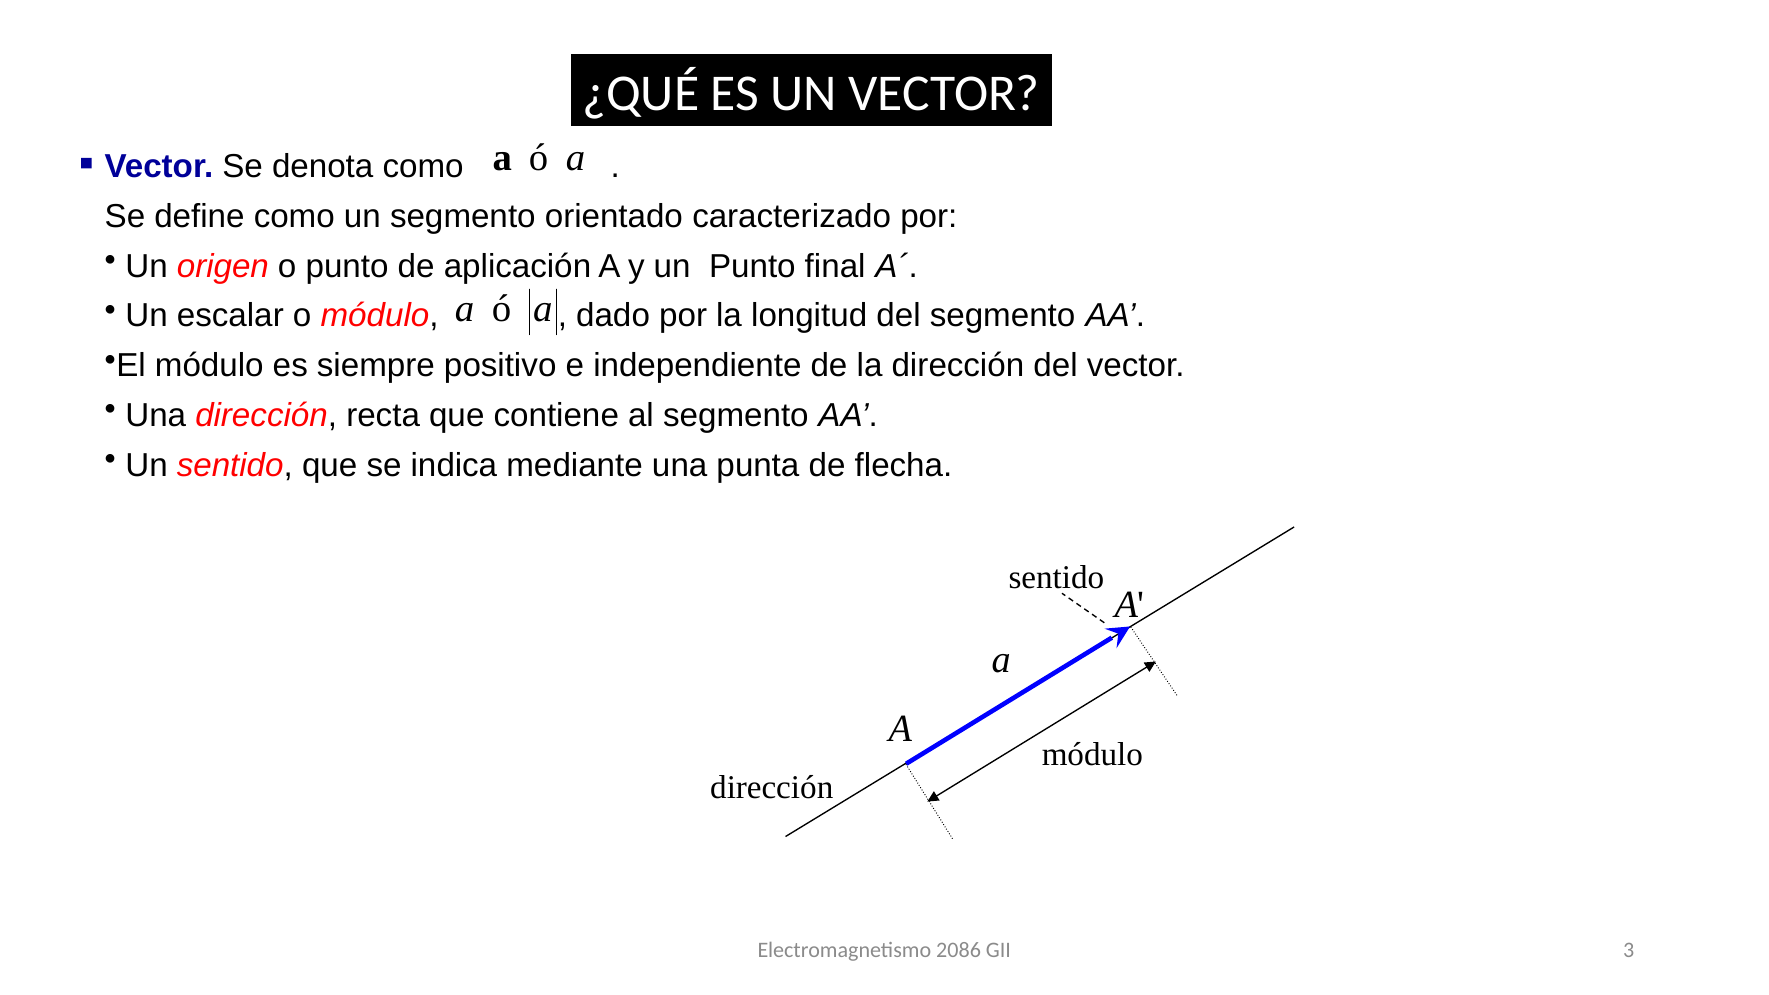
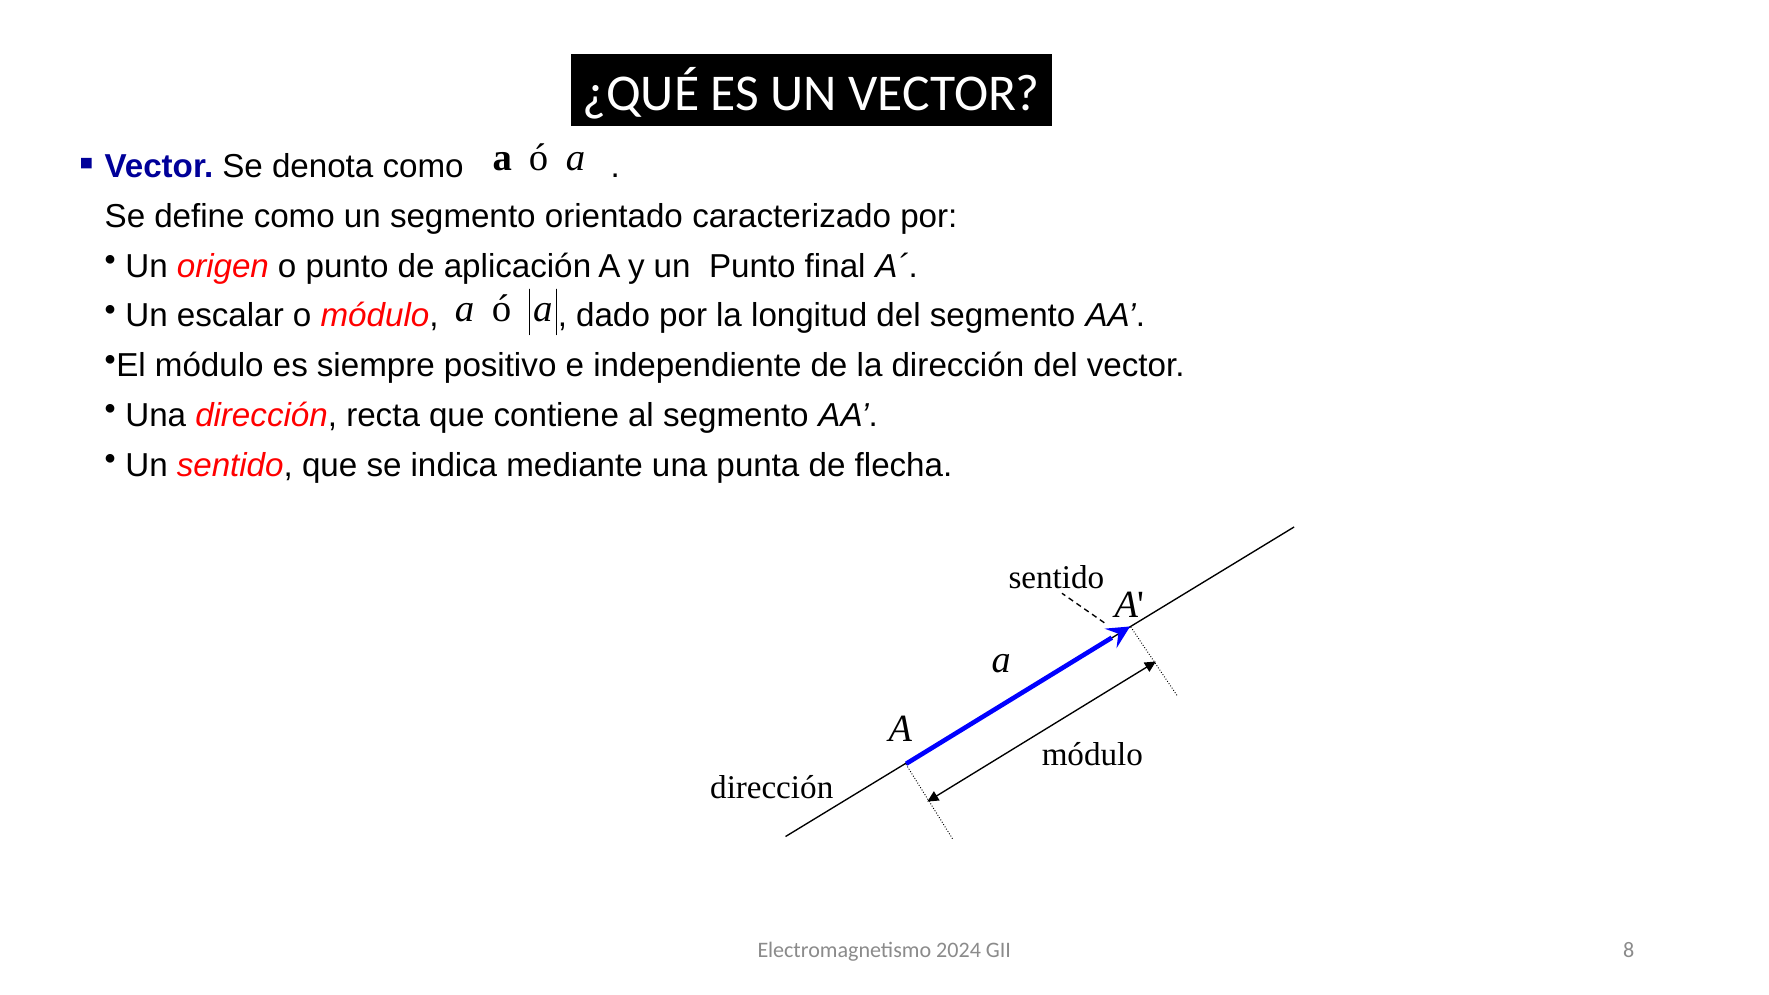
2086: 2086 -> 2024
3: 3 -> 8
